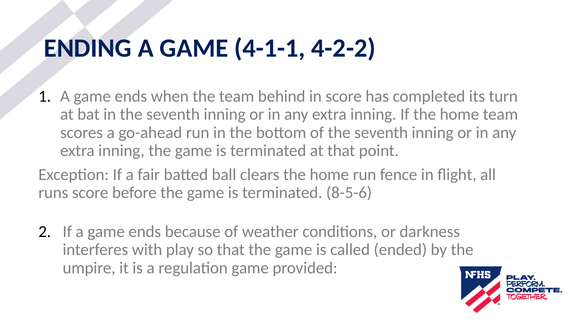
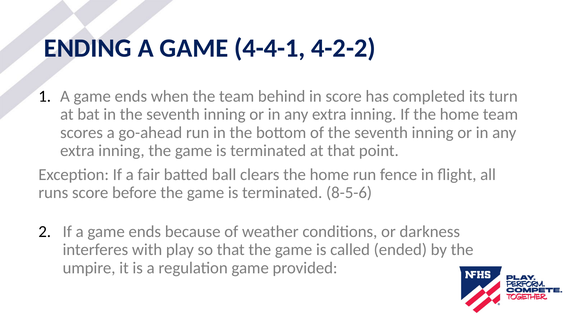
4-1-1: 4-1-1 -> 4-4-1
